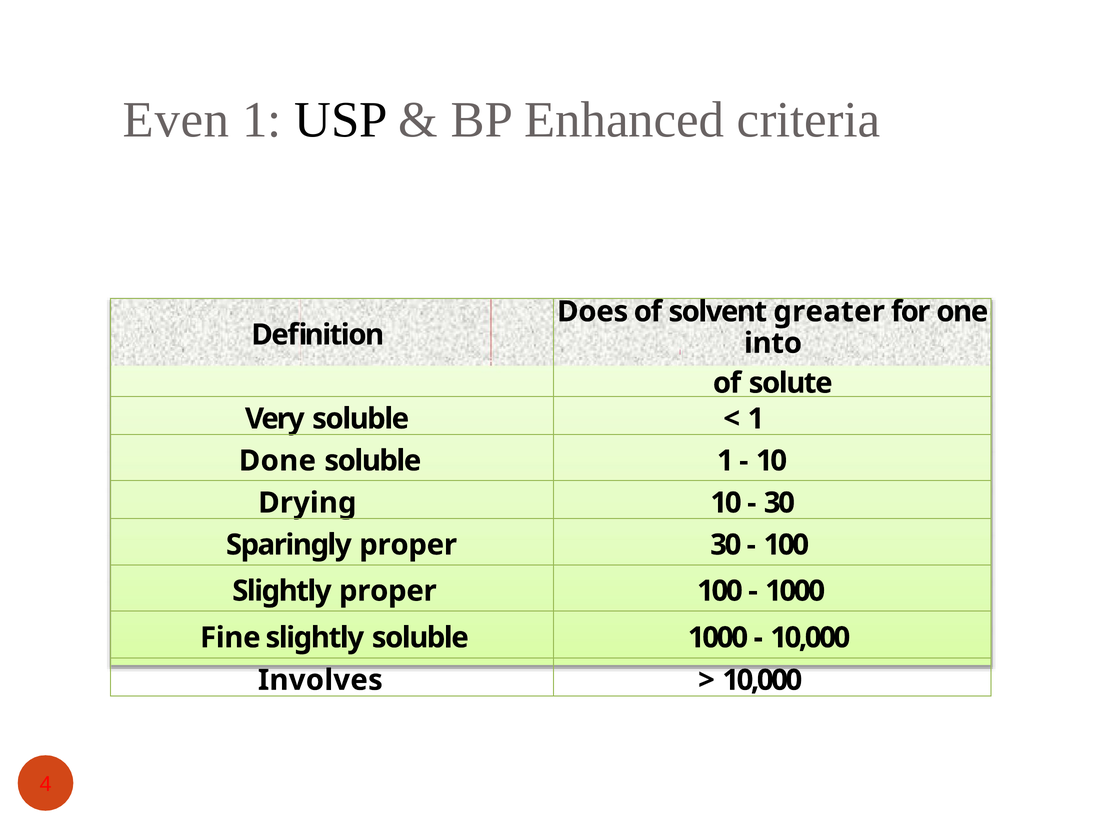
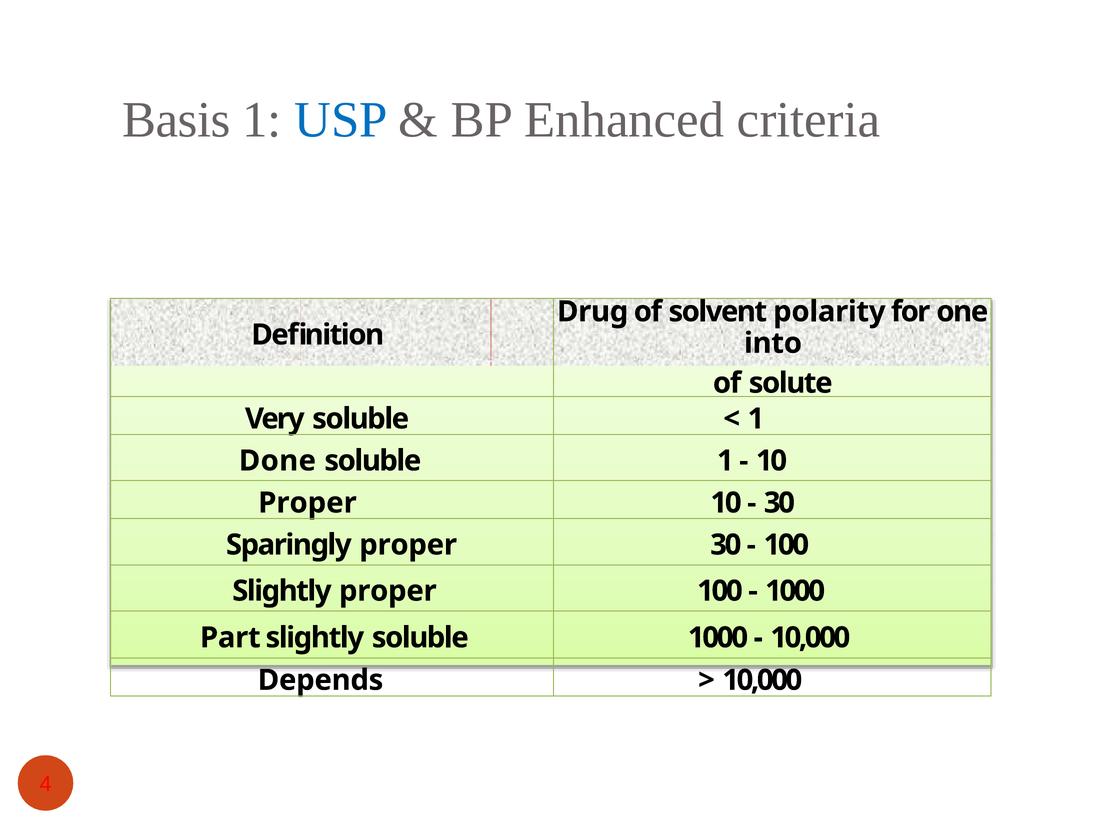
Even: Even -> Basis
USP colour: black -> blue
Does: Does -> Drug
greater: greater -> polarity
Drying at (307, 503): Drying -> Proper
Fine: Fine -> Part
Involves: Involves -> Depends
